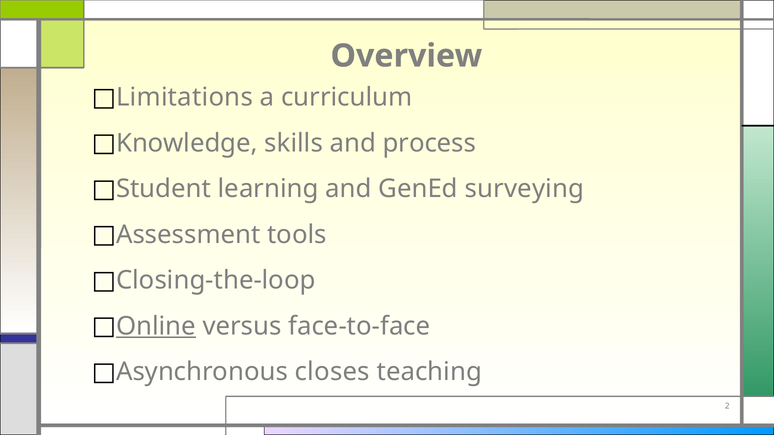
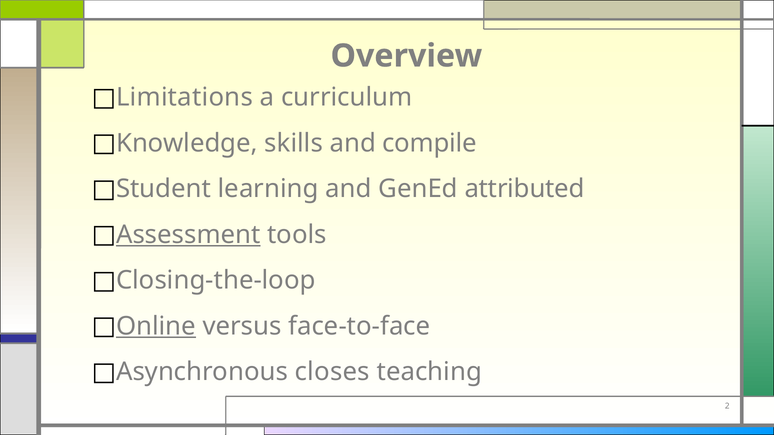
process: process -> compile
surveying: surveying -> attributed
Assessment underline: none -> present
